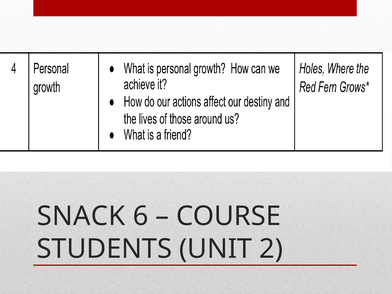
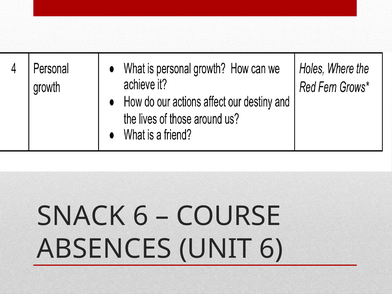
STUDENTS: STUDENTS -> ABSENCES
UNIT 2: 2 -> 6
